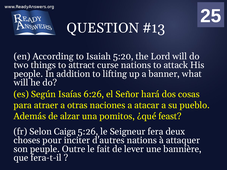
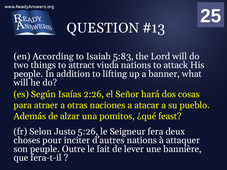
5:20: 5:20 -> 5:83
curse: curse -> viuda
6:26: 6:26 -> 2:26
Caiga: Caiga -> Justo
